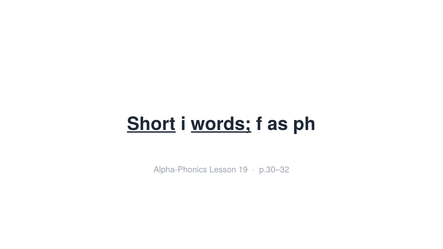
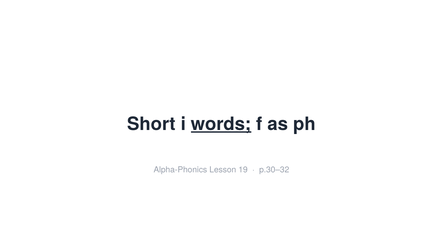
Short underline: present -> none
